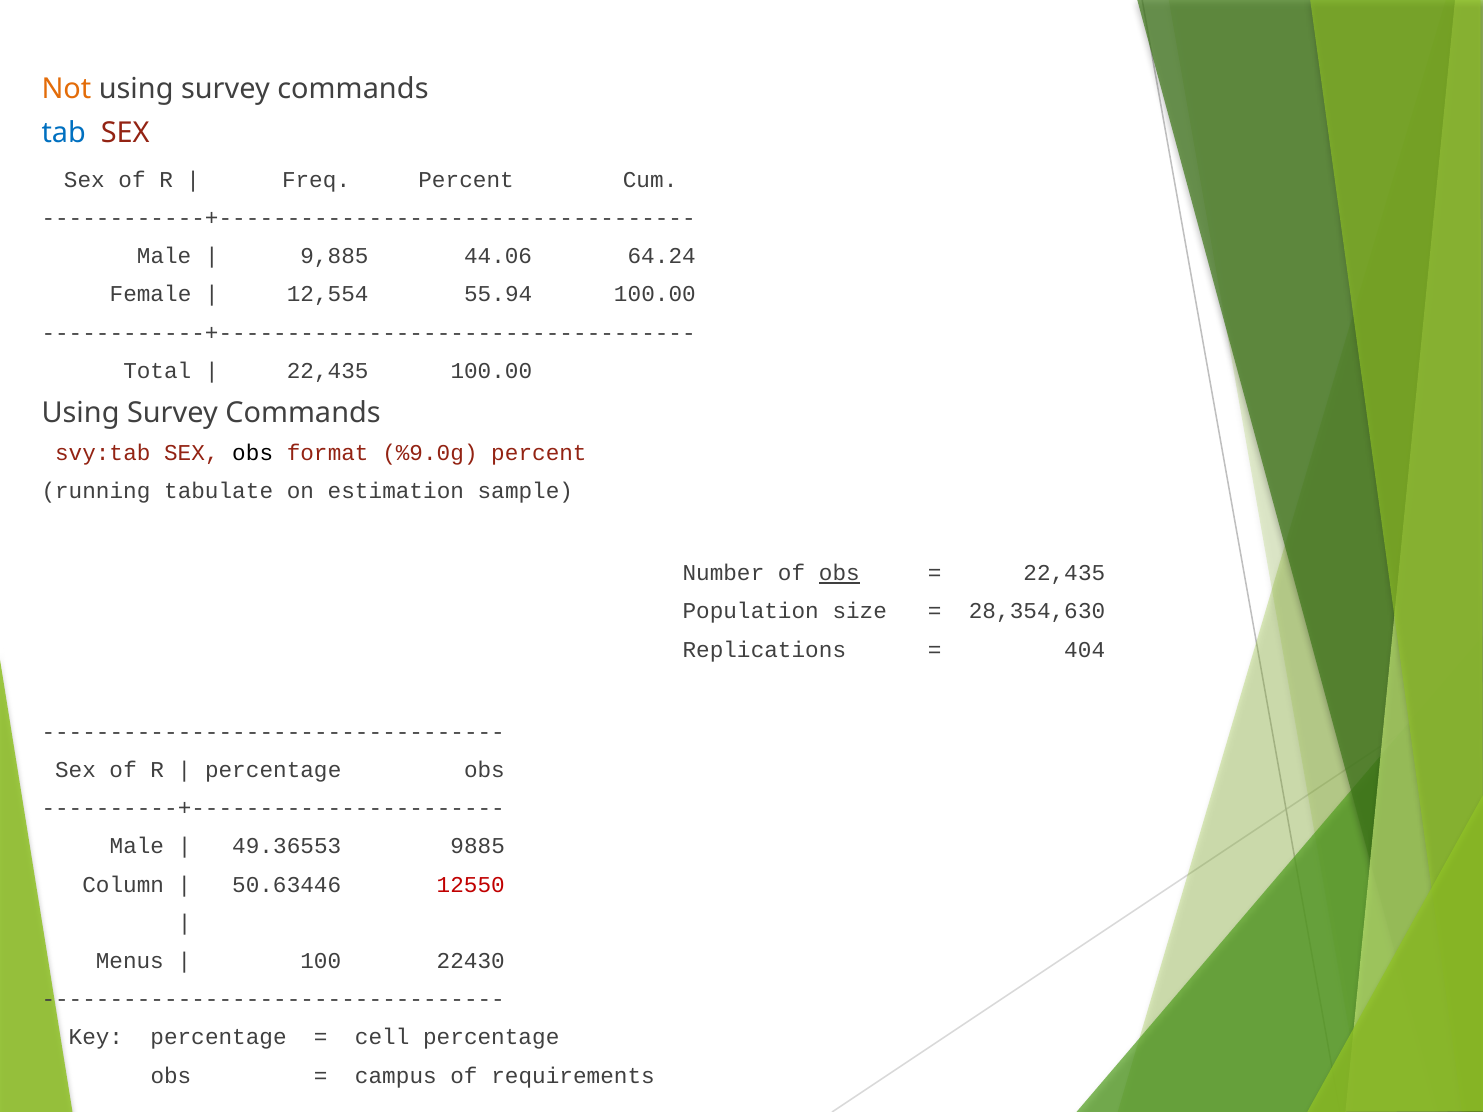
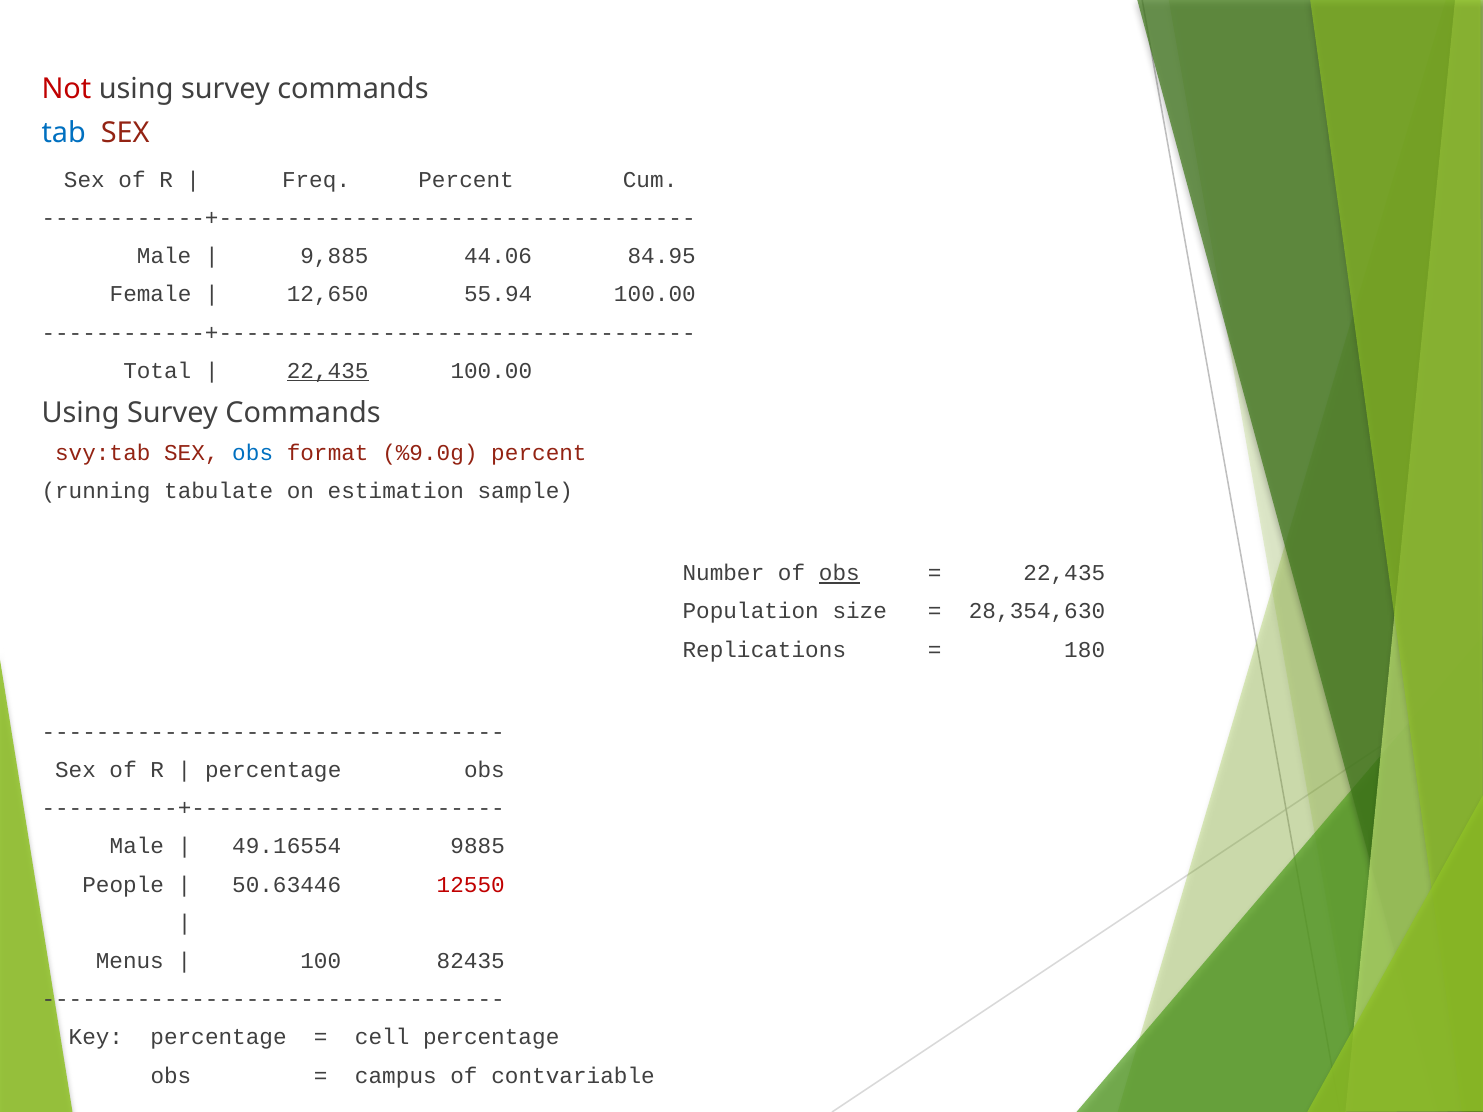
Not colour: orange -> red
64.24: 64.24 -> 84.95
12,554: 12,554 -> 12,650
22,435 at (328, 371) underline: none -> present
obs at (253, 453) colour: black -> blue
404: 404 -> 180
49.36553: 49.36553 -> 49.16554
Column: Column -> People
22430: 22430 -> 82435
requirements: requirements -> contvariable
